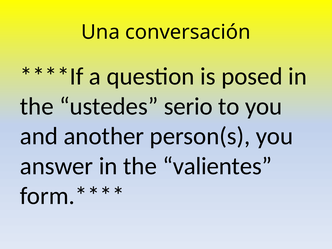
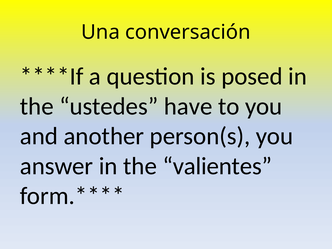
serio: serio -> have
